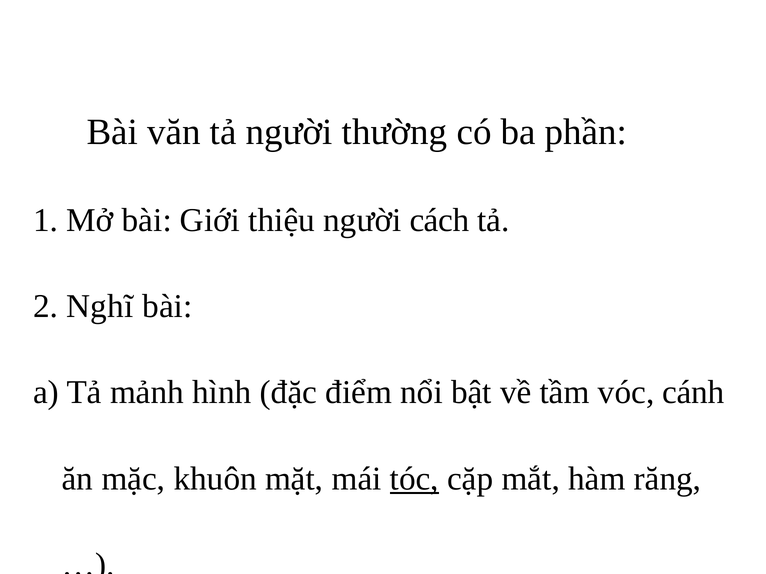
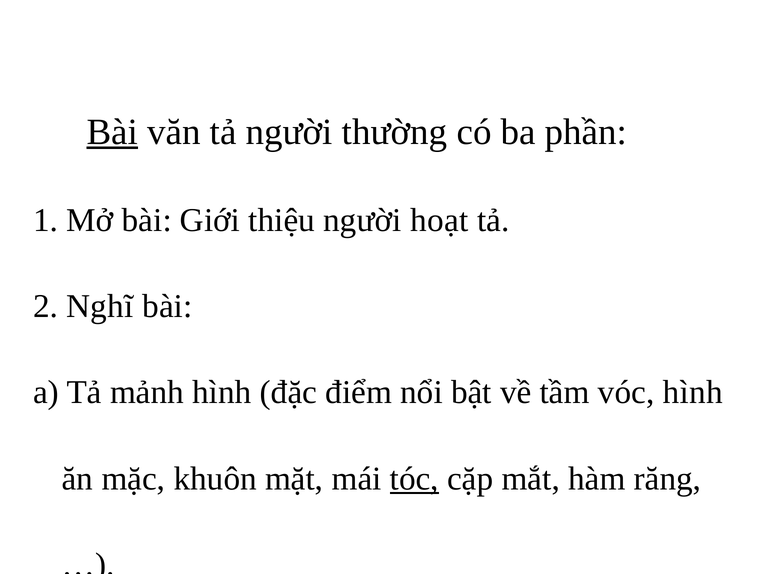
Bài at (112, 132) underline: none -> present
người cách: cách -> hoạt
vóc cánh: cánh -> hình
